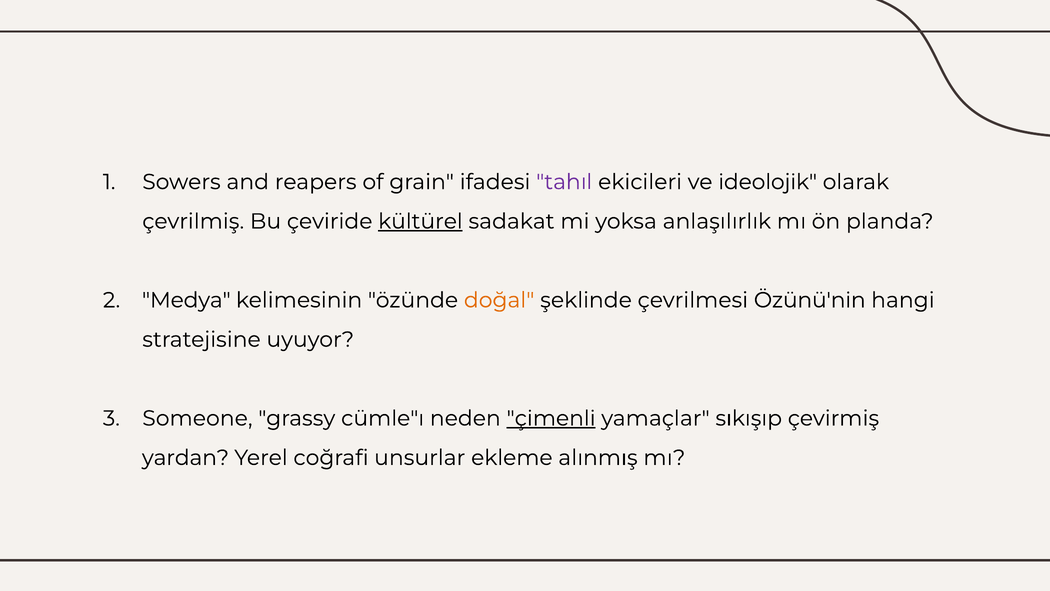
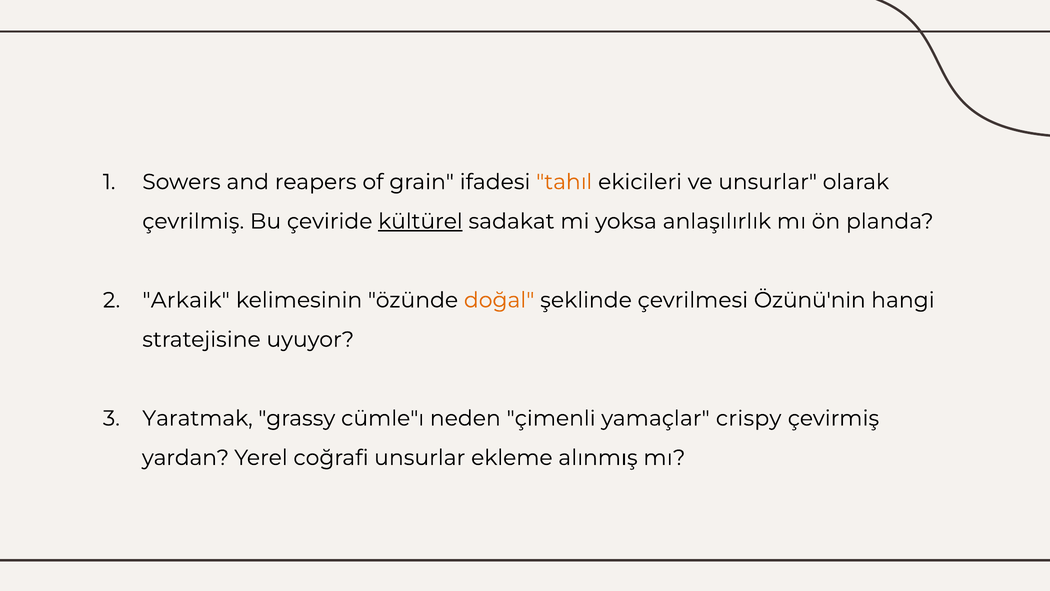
tahıl colour: purple -> orange
ve ideolojik: ideolojik -> unsurlar
Medya: Medya -> Arkaik
Someone: Someone -> Yaratmak
çimenli underline: present -> none
sıkışıp: sıkışıp -> crispy
